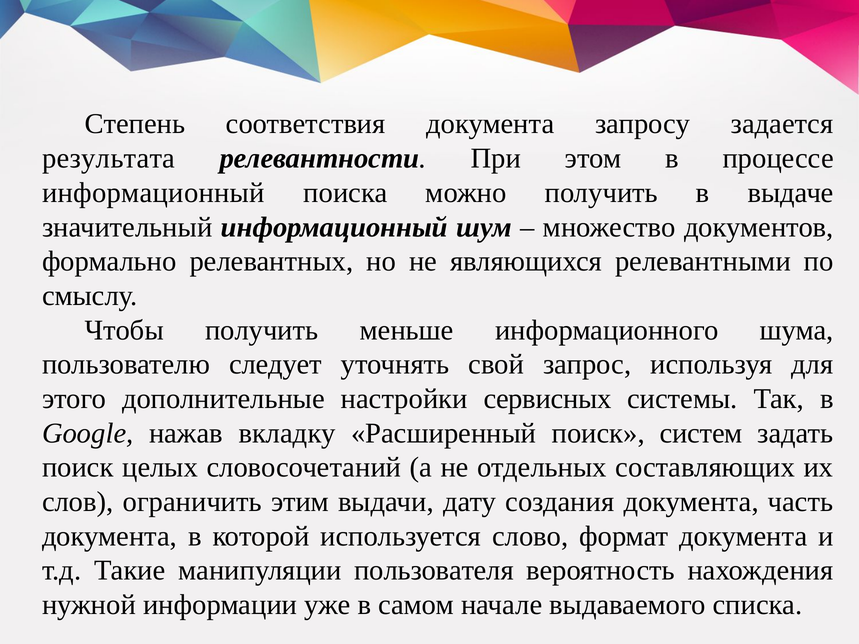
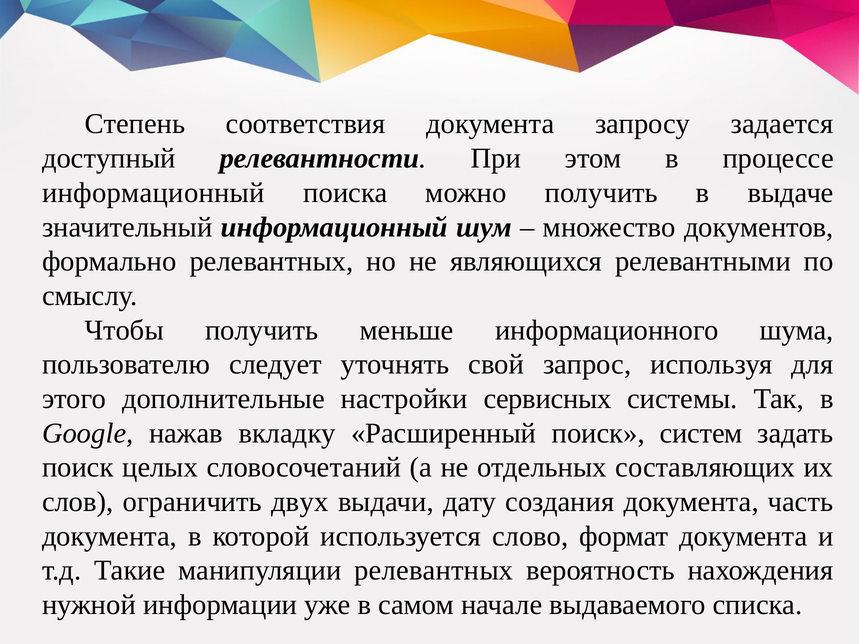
результата: результата -> доступный
этим: этим -> двух
манипуляции пользователя: пользователя -> релевантных
